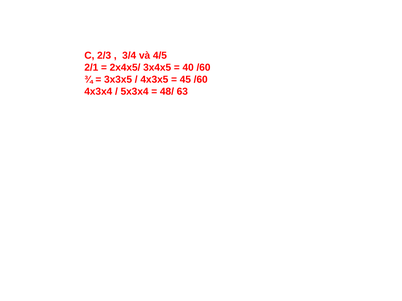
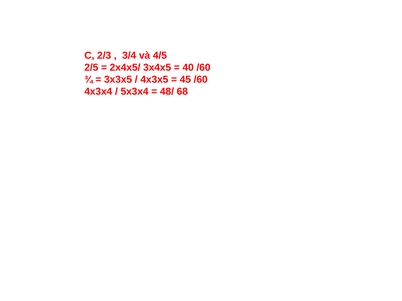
2/1: 2/1 -> 2/5
63: 63 -> 68
